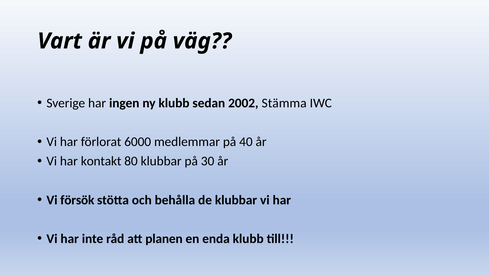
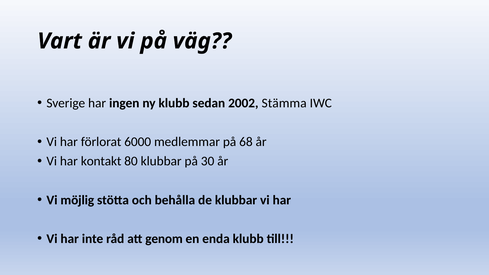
40: 40 -> 68
försök: försök -> möjlig
planen: planen -> genom
